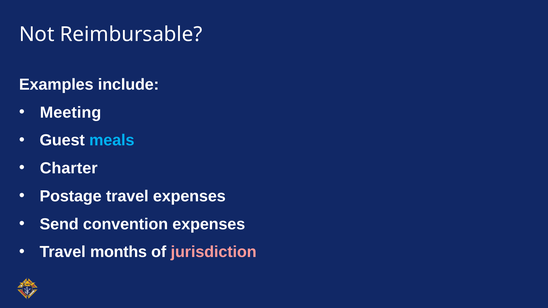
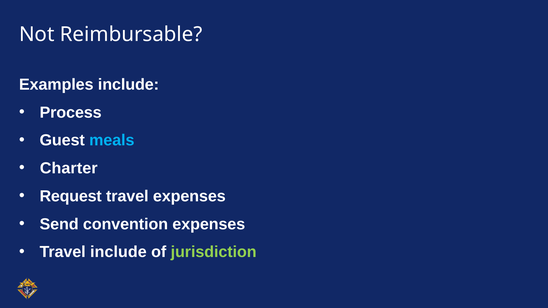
Meeting: Meeting -> Process
Postage: Postage -> Request
Travel months: months -> include
jurisdiction colour: pink -> light green
